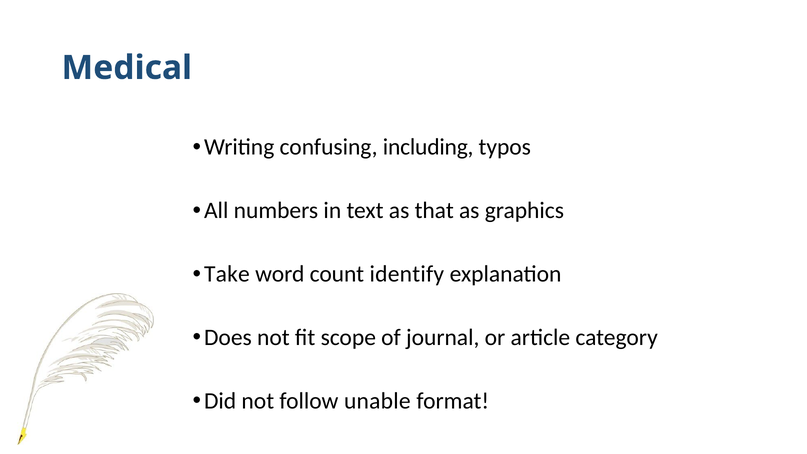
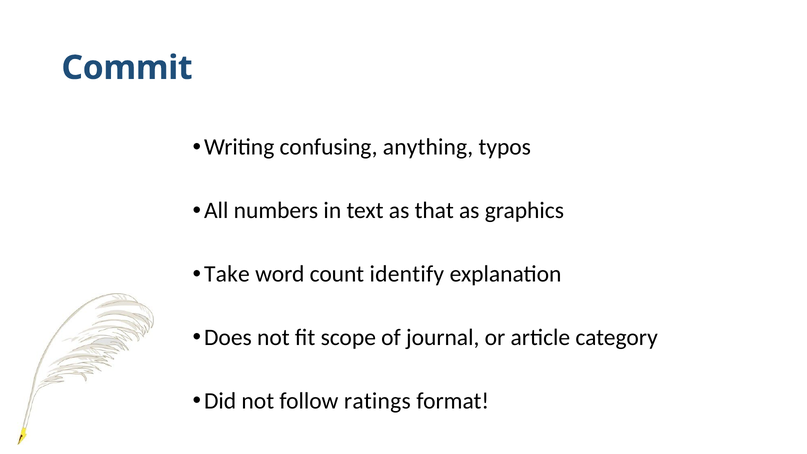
Medical: Medical -> Commit
including: including -> anything
unable: unable -> ratings
